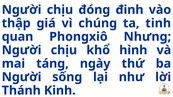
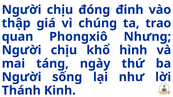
tinh: tinh -> trao
